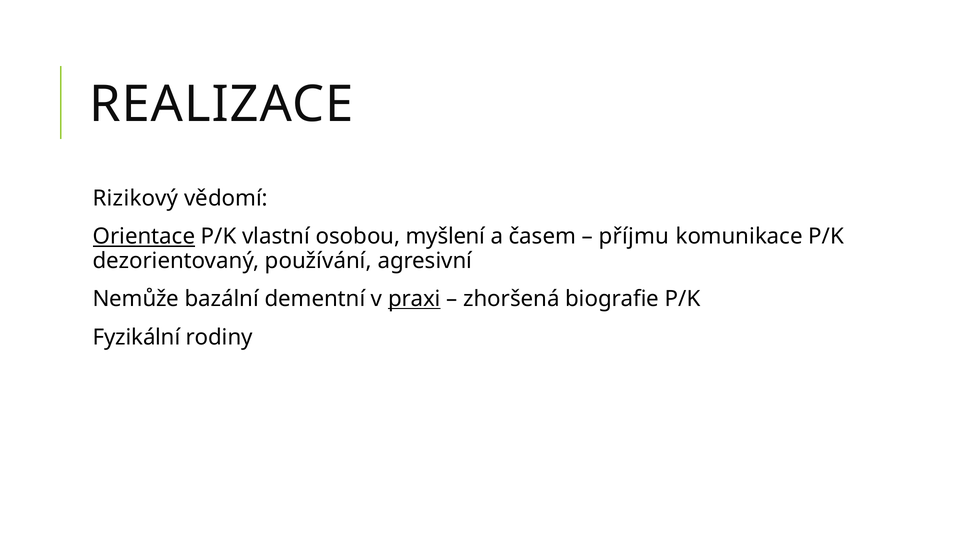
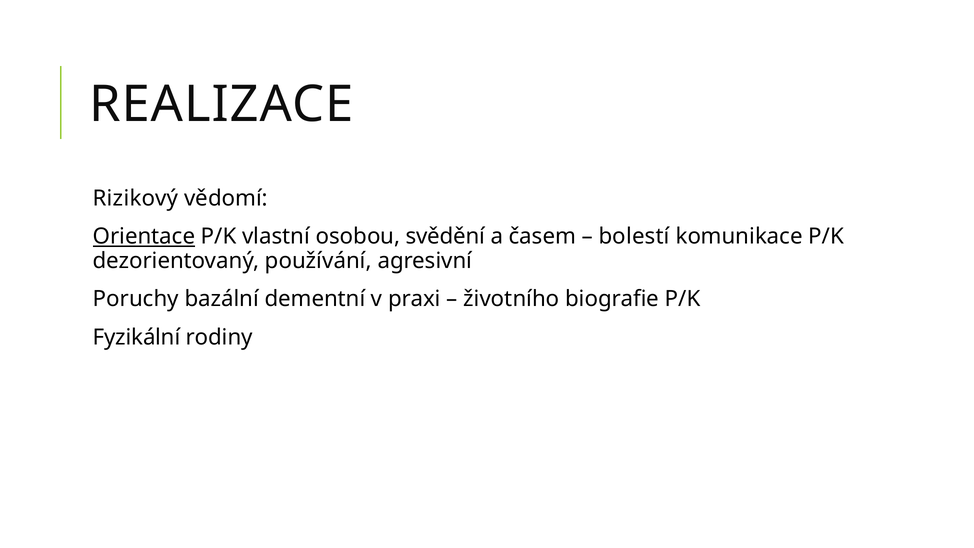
myšlení: myšlení -> svědění
příjmu: příjmu -> bolestí
Nemůže: Nemůže -> Poruchy
praxi underline: present -> none
zhoršená: zhoršená -> životního
